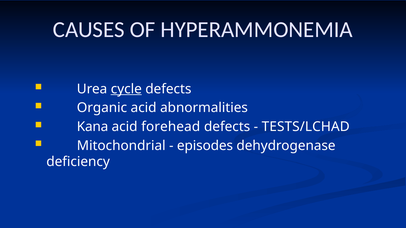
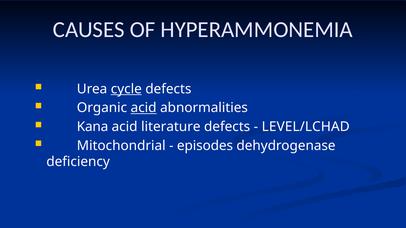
acid at (144, 108) underline: none -> present
forehead: forehead -> literature
TESTS/LCHAD: TESTS/LCHAD -> LEVEL/LCHAD
